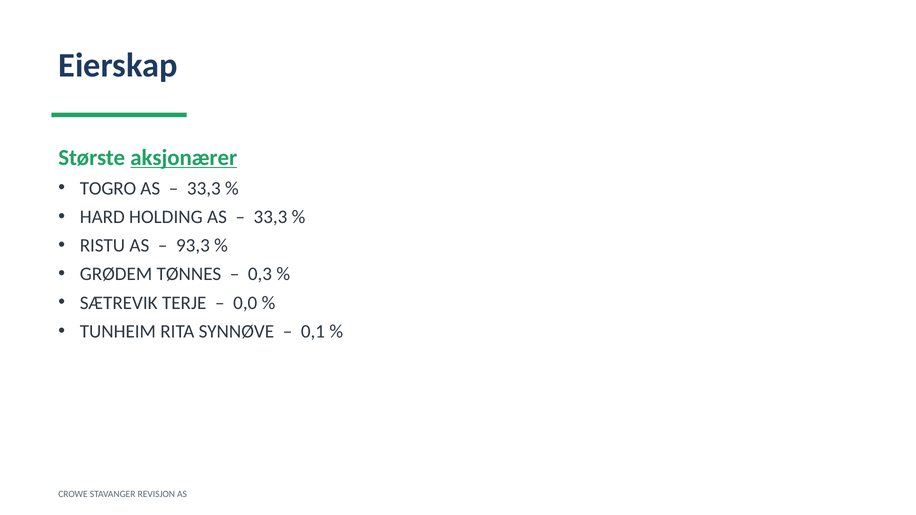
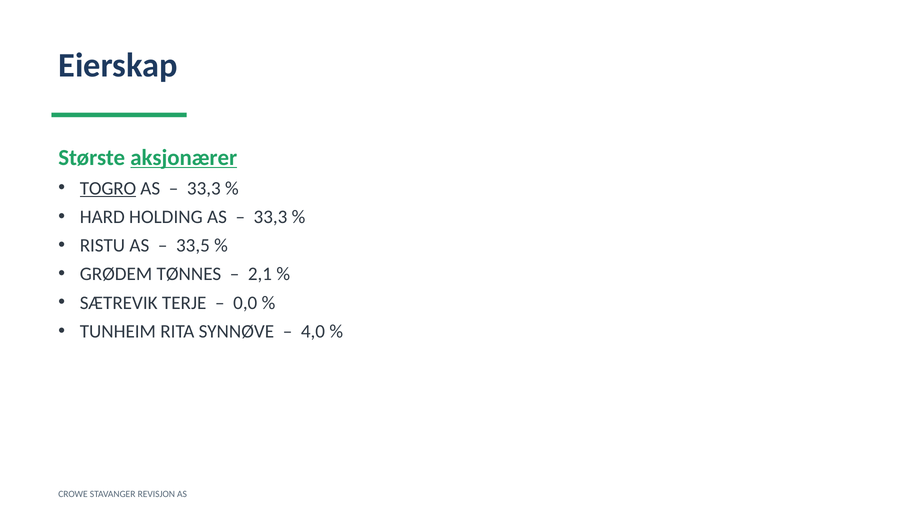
TOGRO underline: none -> present
93,3: 93,3 -> 33,5
0,3: 0,3 -> 2,1
0,1: 0,1 -> 4,0
